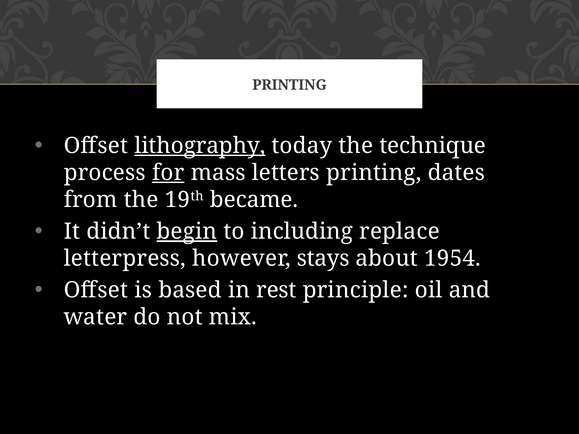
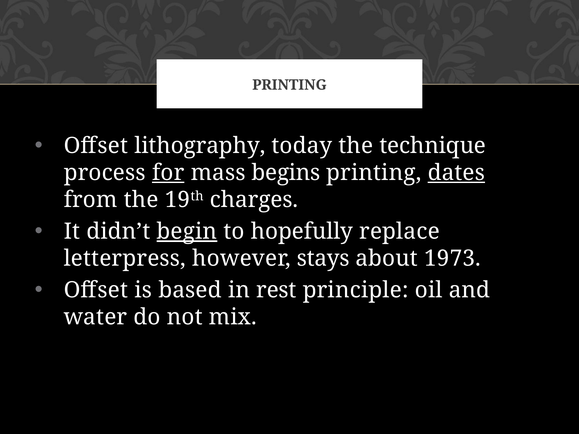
lithography underline: present -> none
letters: letters -> begins
dates underline: none -> present
became: became -> charges
including: including -> hopefully
1954: 1954 -> 1973
